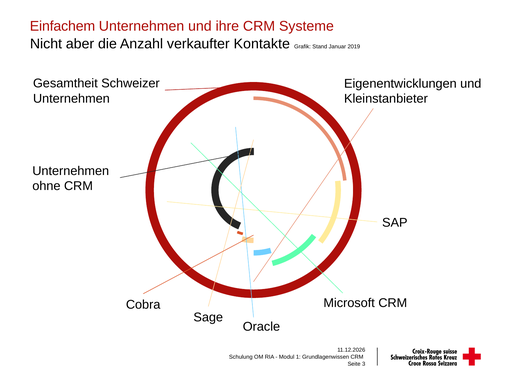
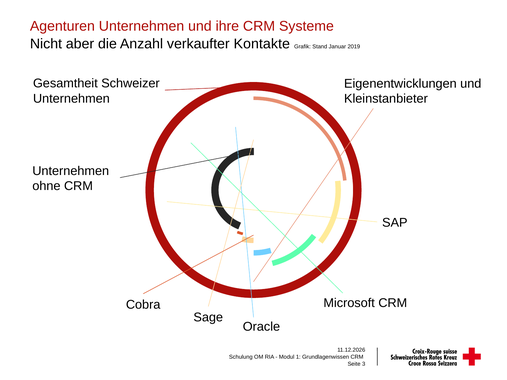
Einfachem: Einfachem -> Agenturen
